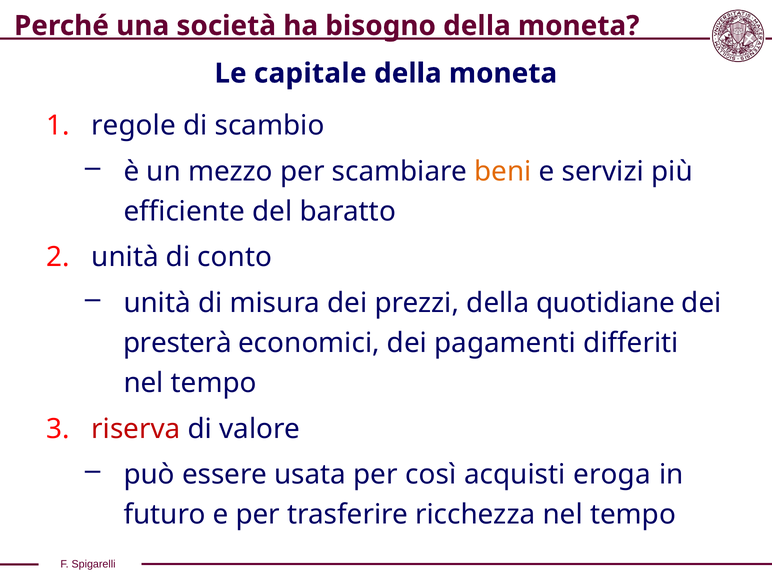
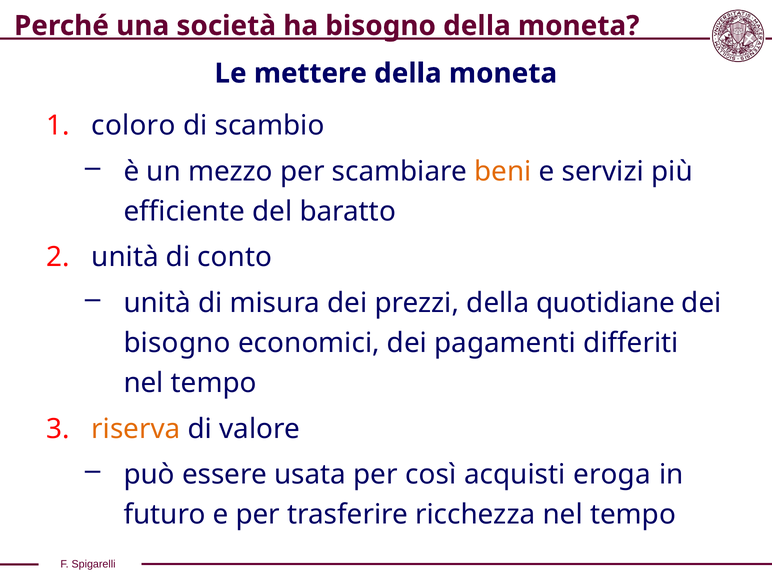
capitale: capitale -> mettere
regole: regole -> coloro
presterà at (177, 343): presterà -> bisogno
riserva colour: red -> orange
